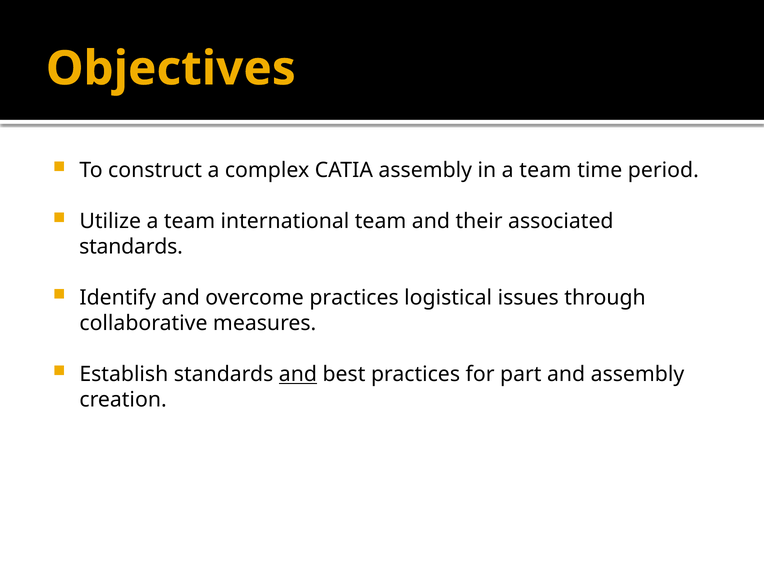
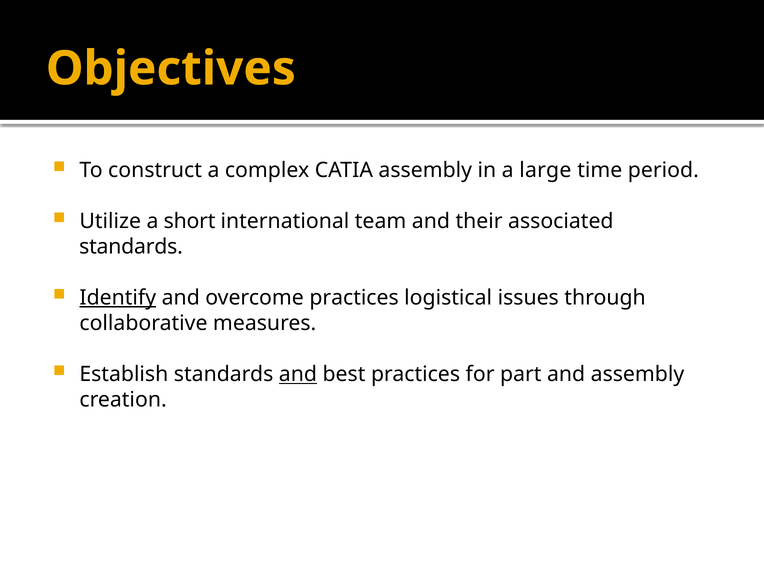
in a team: team -> large
Utilize a team: team -> short
Identify underline: none -> present
